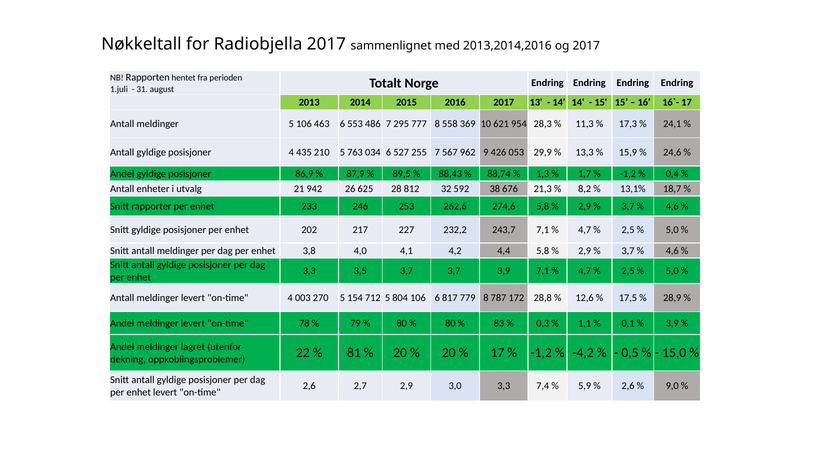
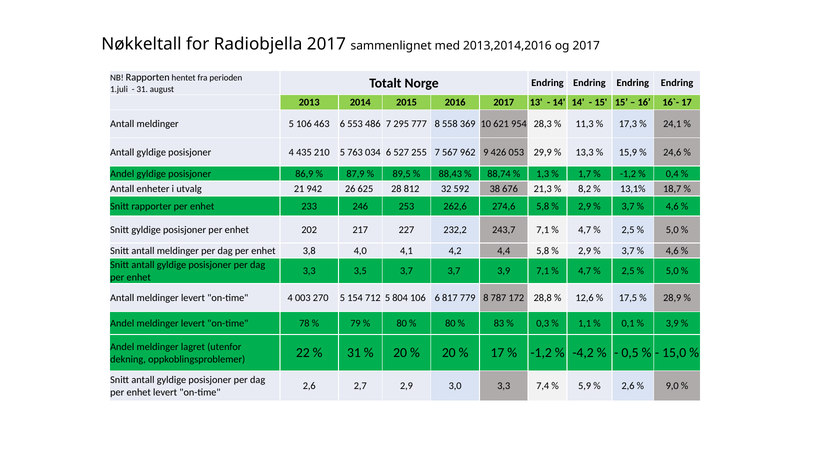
81 at (354, 353): 81 -> 31
